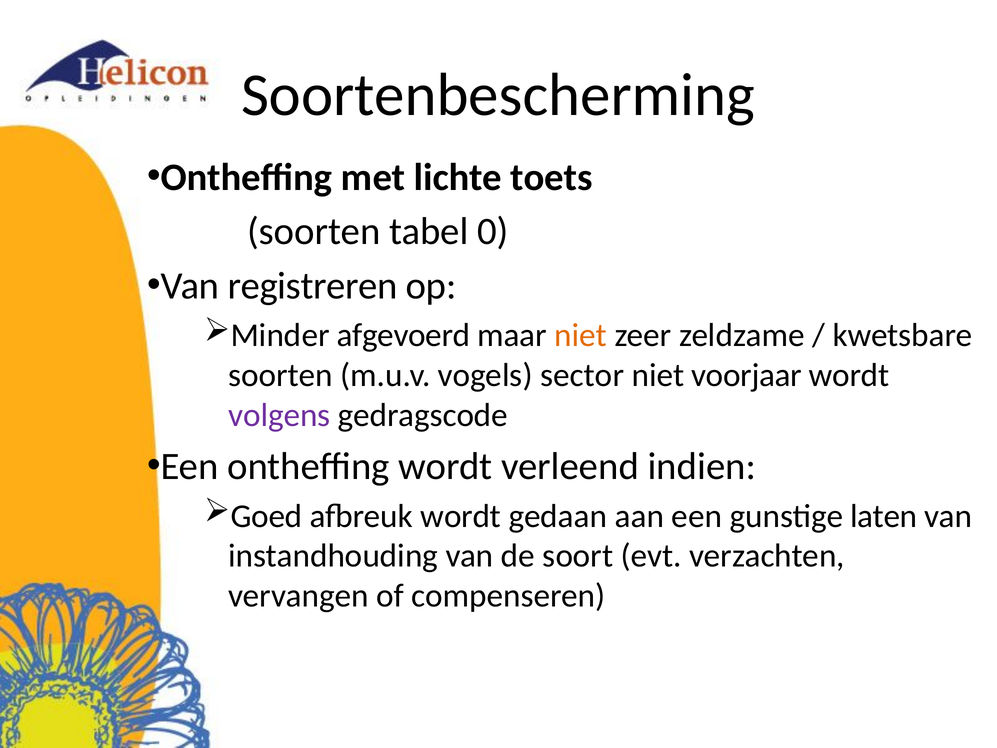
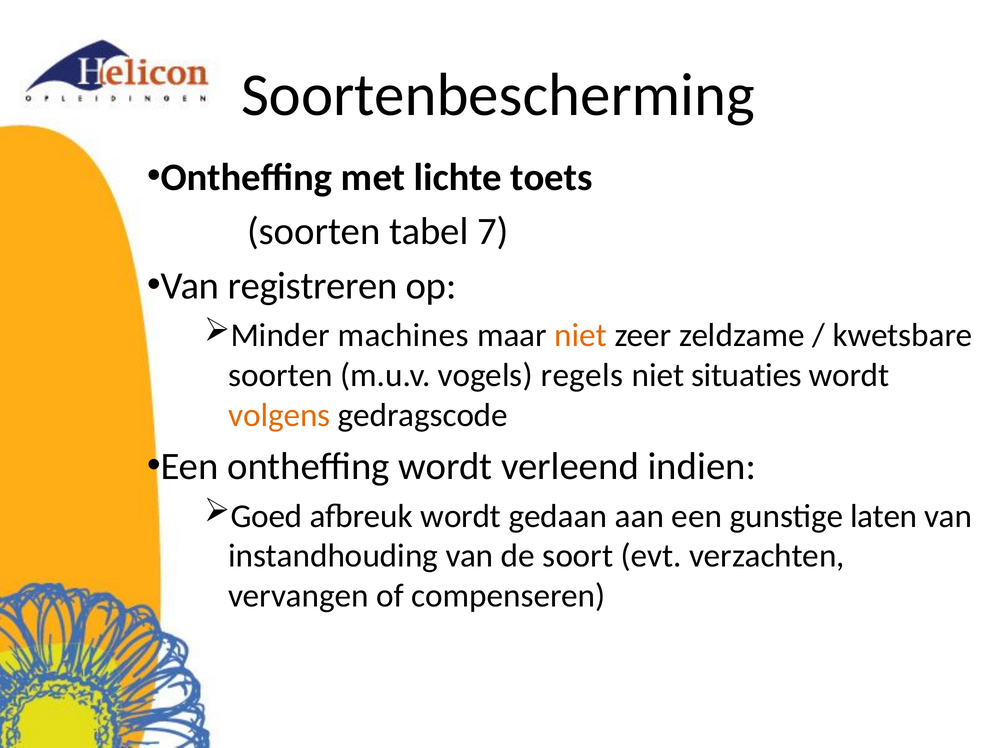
0: 0 -> 7
afgevoerd: afgevoerd -> machines
sector: sector -> regels
voorjaar: voorjaar -> situaties
volgens colour: purple -> orange
